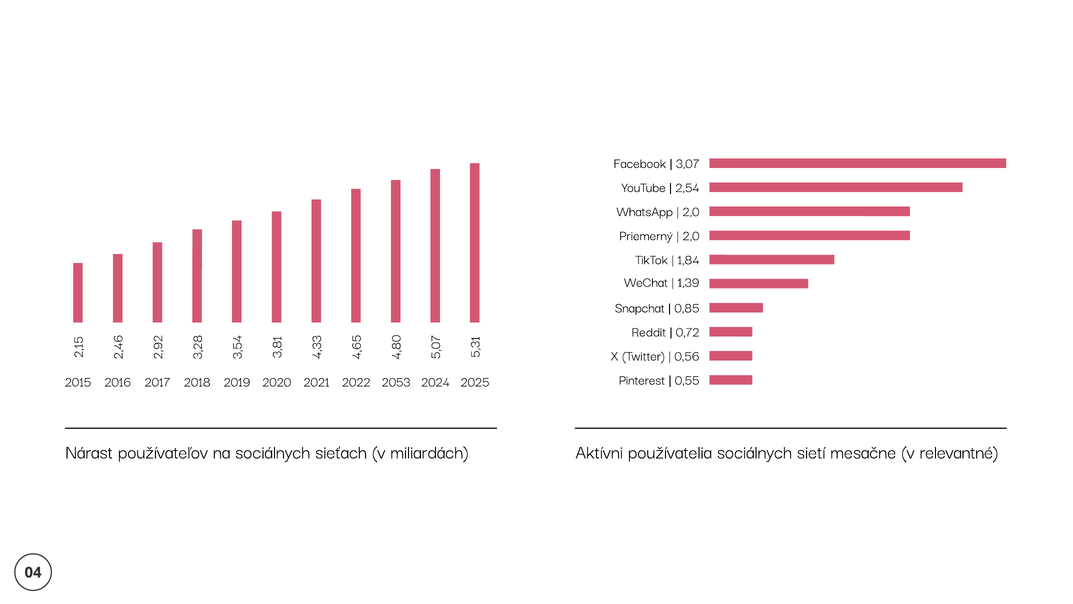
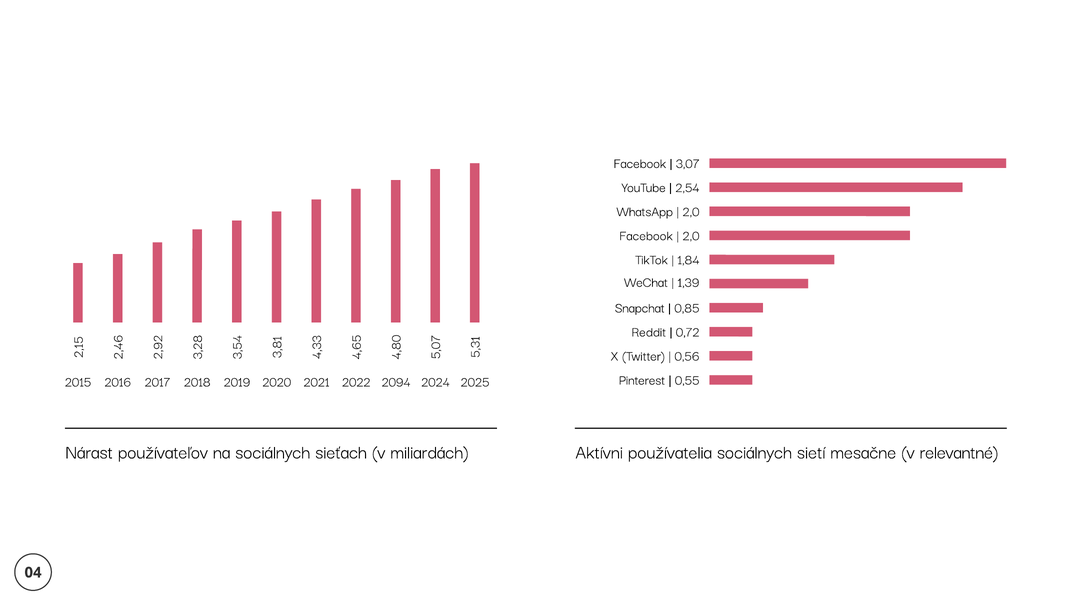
Priemerný at (646, 235): Priemerný -> Facebook
2053: 2053 -> 2094
